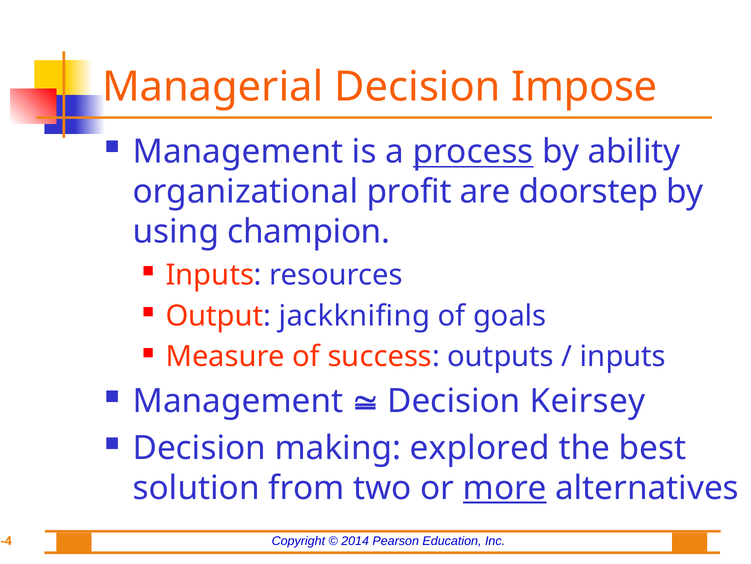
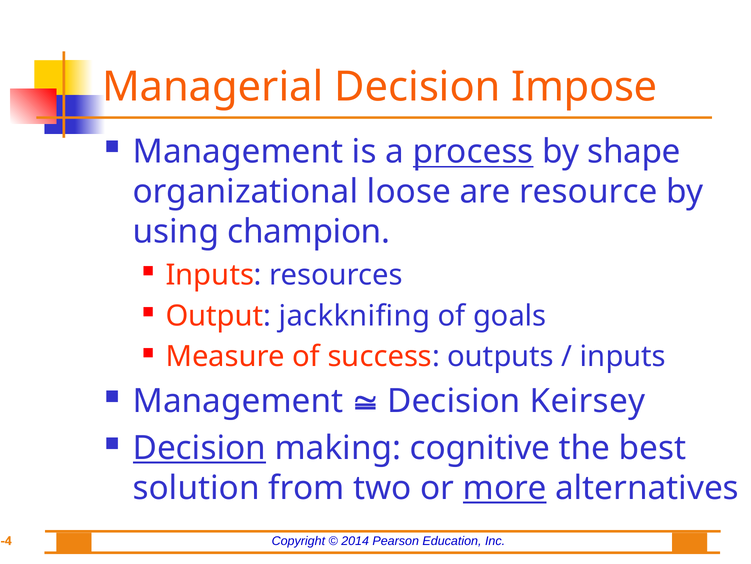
ability: ability -> shape
profit: profit -> loose
doorstep: doorstep -> resource
Decision at (199, 448) underline: none -> present
explored: explored -> cognitive
